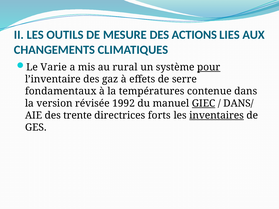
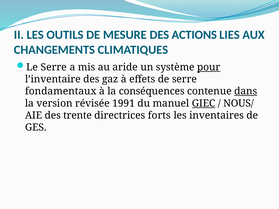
Le Varie: Varie -> Serre
rural: rural -> aride
températures: températures -> conséquences
dans underline: none -> present
1992: 1992 -> 1991
DANS/: DANS/ -> NOUS/
inventaires underline: present -> none
